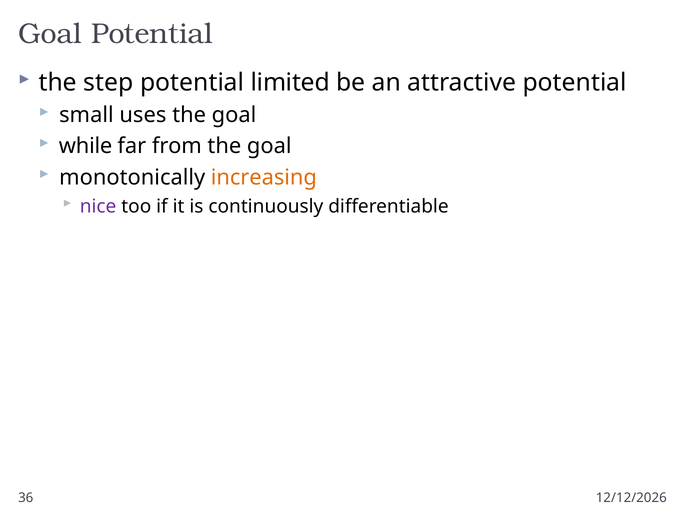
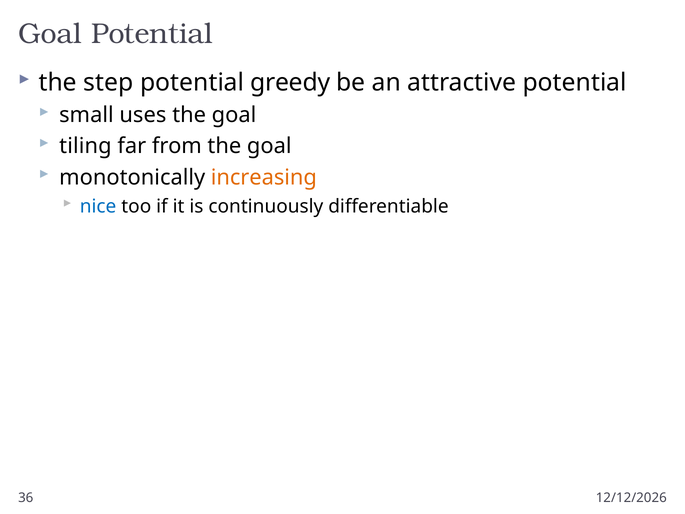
limited: limited -> greedy
while: while -> tiling
nice colour: purple -> blue
